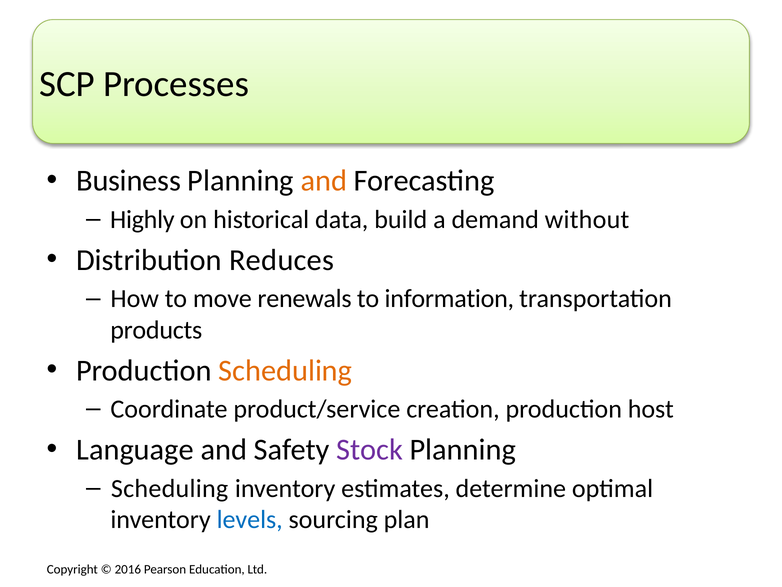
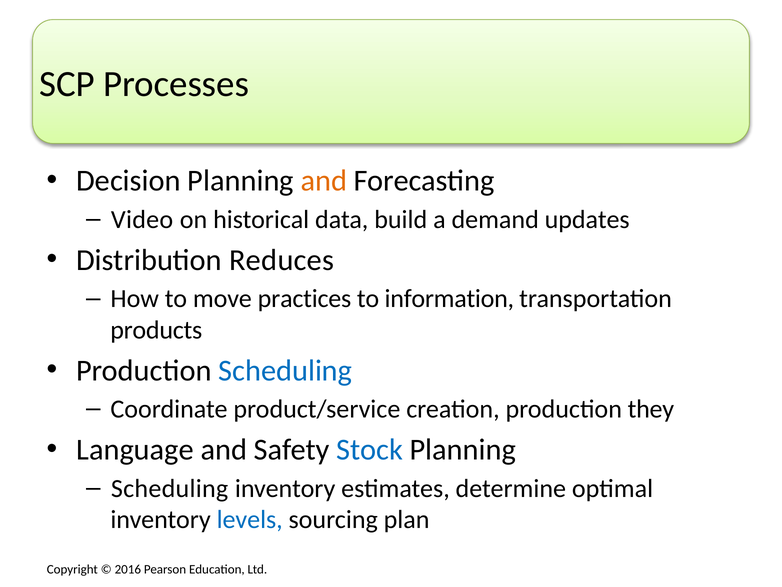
Business: Business -> Decision
Highly: Highly -> Video
without: without -> updates
renewals: renewals -> practices
Scheduling at (285, 370) colour: orange -> blue
host: host -> they
Stock colour: purple -> blue
